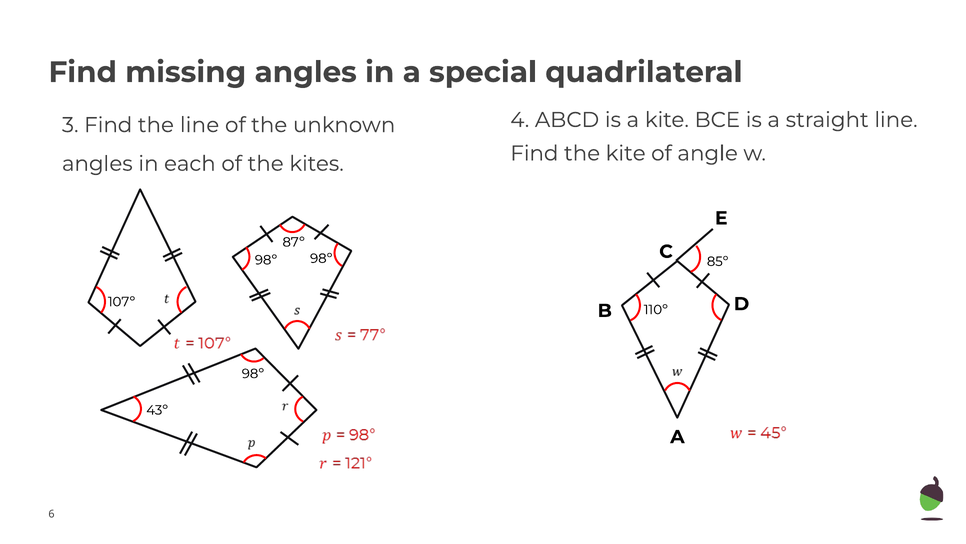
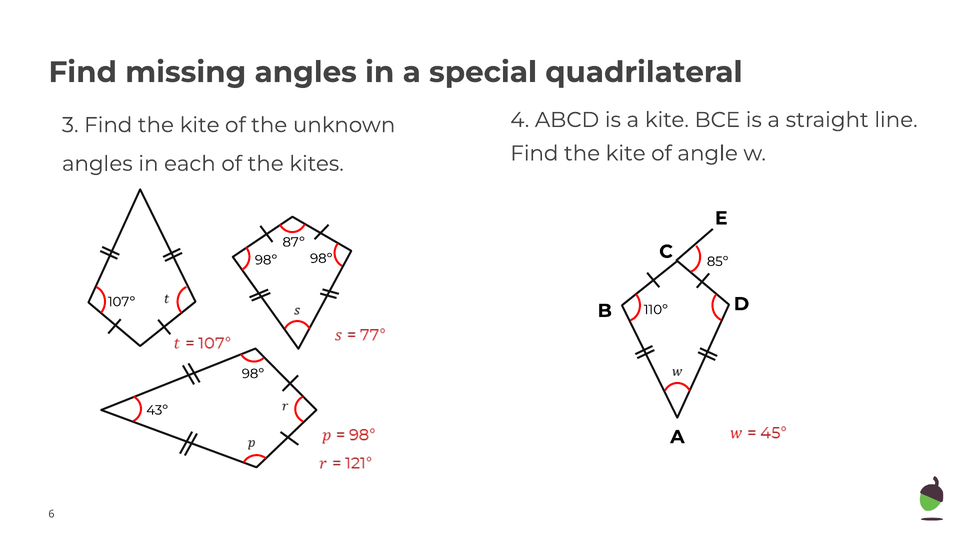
3 Find the line: line -> kite
